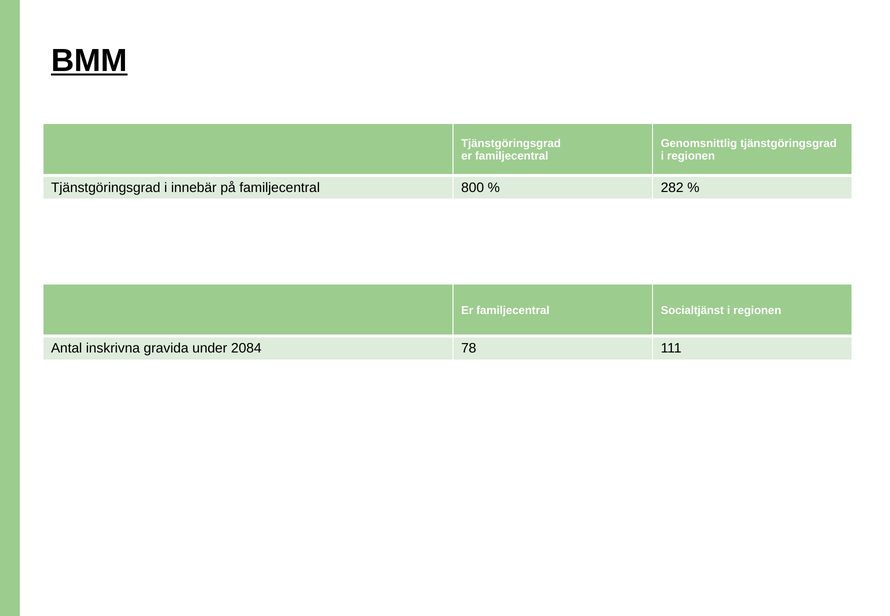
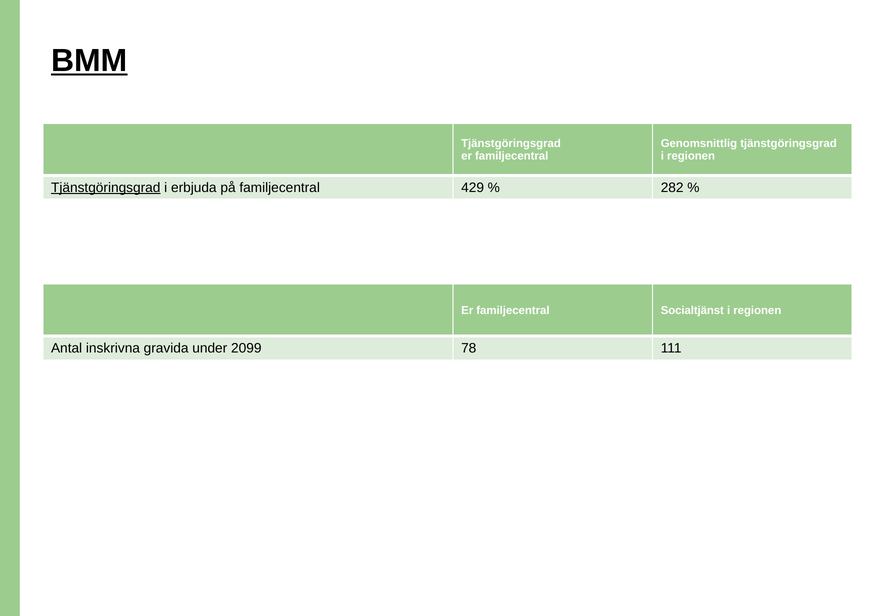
Tjänstgöringsgrad at (106, 188) underline: none -> present
innebär: innebär -> erbjuda
800: 800 -> 429
2084: 2084 -> 2099
